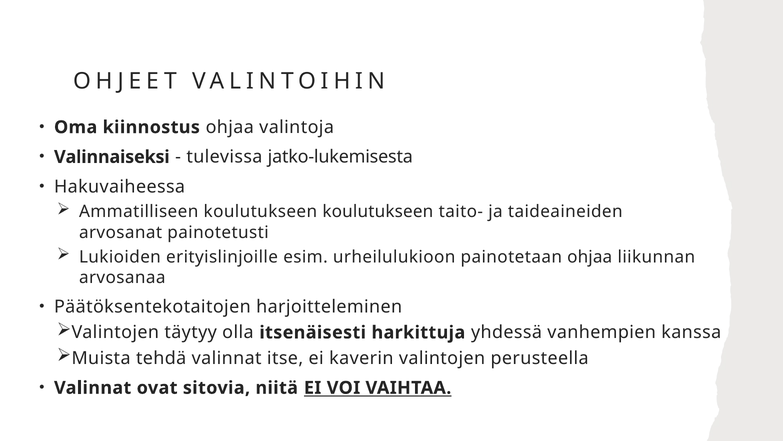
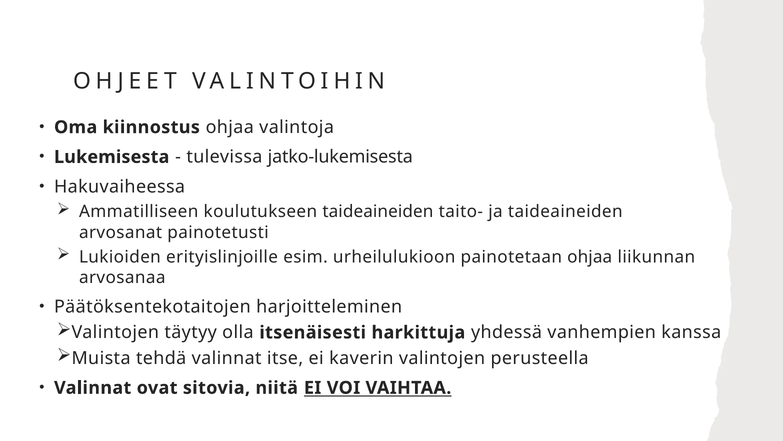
Valinnaiseksi: Valinnaiseksi -> Lukemisesta
koulutukseen koulutukseen: koulutukseen -> taideaineiden
